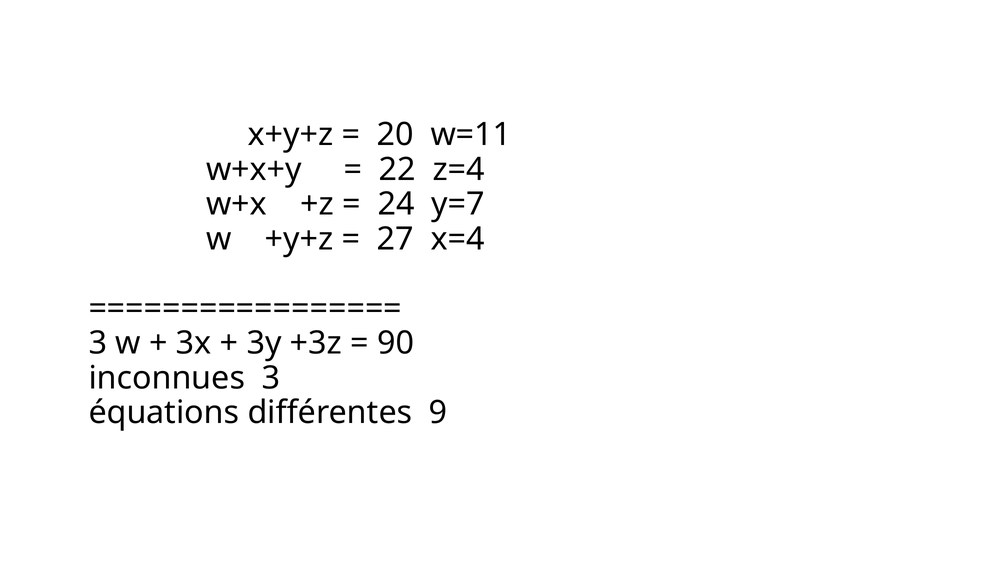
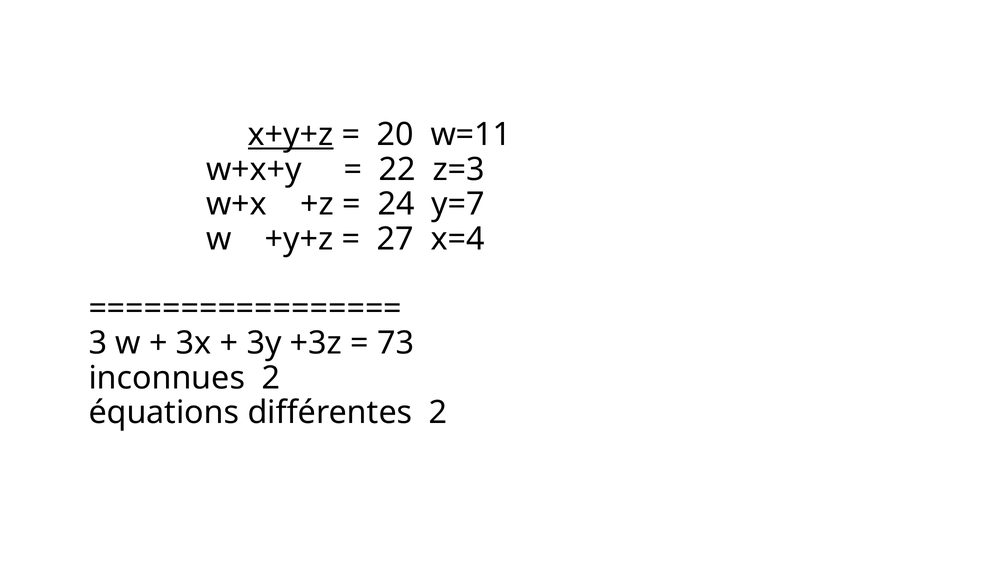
x+y+z underline: none -> present
z=4: z=4 -> z=3
90: 90 -> 73
inconnues 3: 3 -> 2
différentes 9: 9 -> 2
